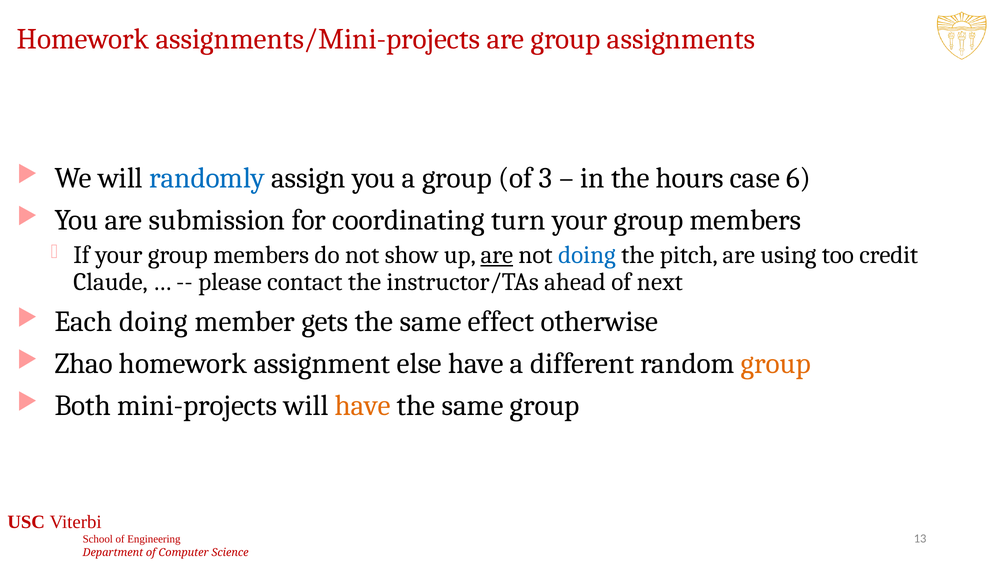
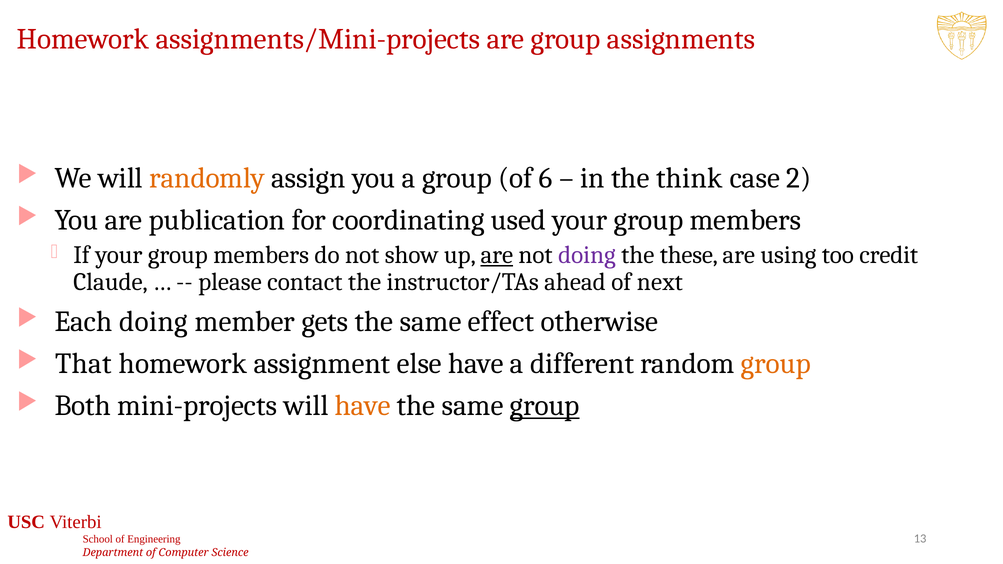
randomly colour: blue -> orange
3: 3 -> 6
hours: hours -> think
6: 6 -> 2
submission: submission -> publication
turn: turn -> used
doing at (587, 255) colour: blue -> purple
pitch: pitch -> these
Zhao: Zhao -> That
group at (545, 406) underline: none -> present
